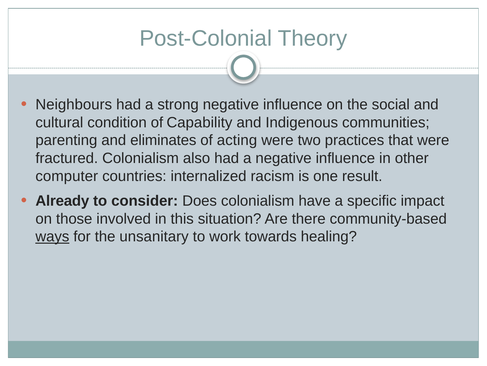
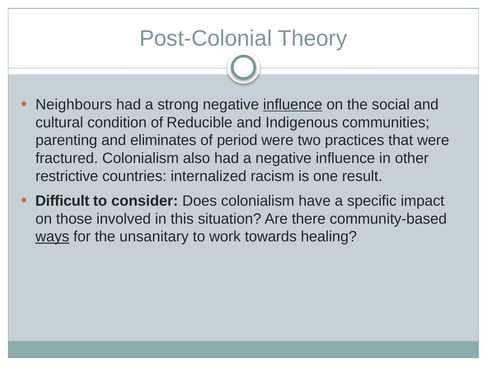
influence at (293, 104) underline: none -> present
Capability: Capability -> Reducible
acting: acting -> period
computer: computer -> restrictive
Already: Already -> Difficult
